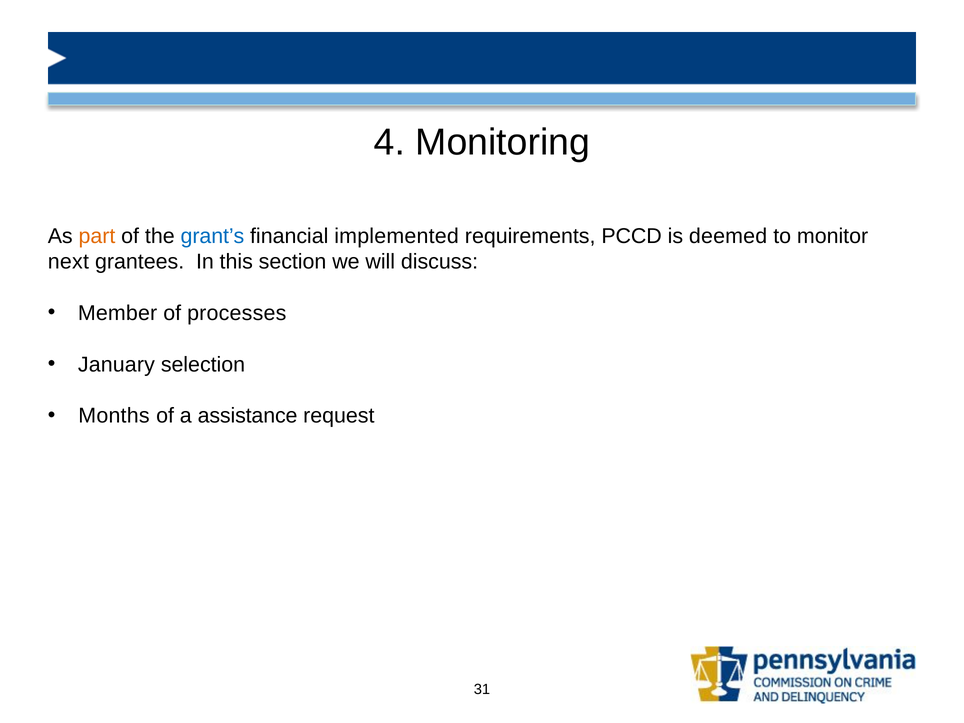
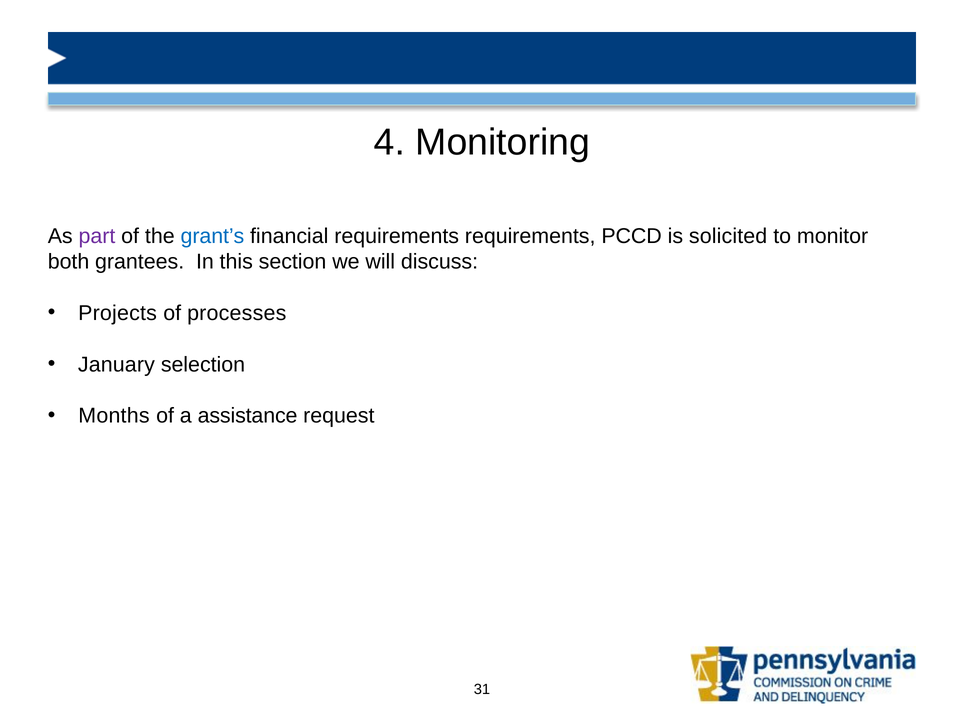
part colour: orange -> purple
financial implemented: implemented -> requirements
deemed: deemed -> solicited
next: next -> both
Member: Member -> Projects
